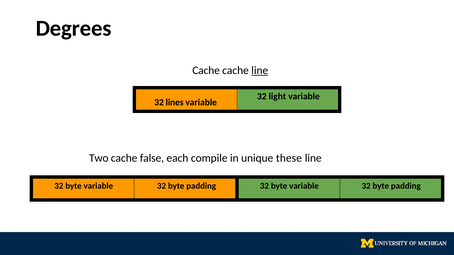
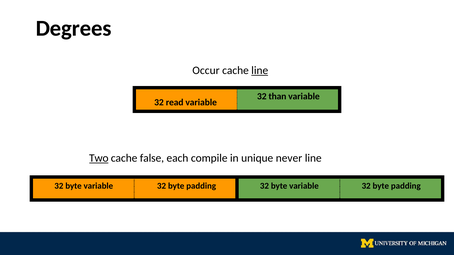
Cache at (206, 71): Cache -> Occur
light: light -> than
lines: lines -> read
Two underline: none -> present
these: these -> never
